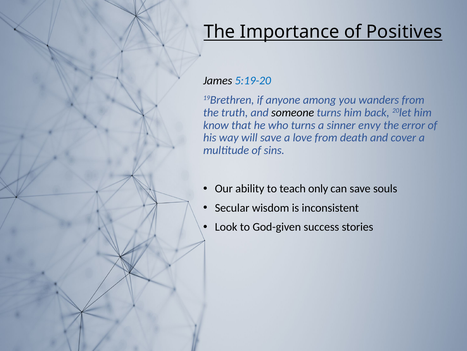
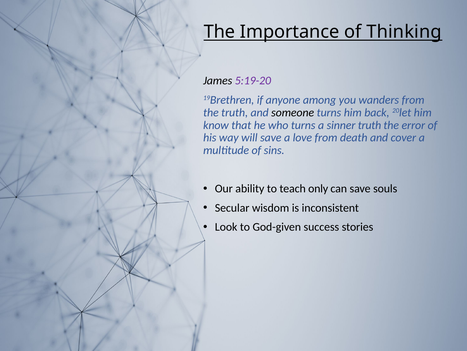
Positives: Positives -> Thinking
5:19-20 colour: blue -> purple
sinner envy: envy -> truth
